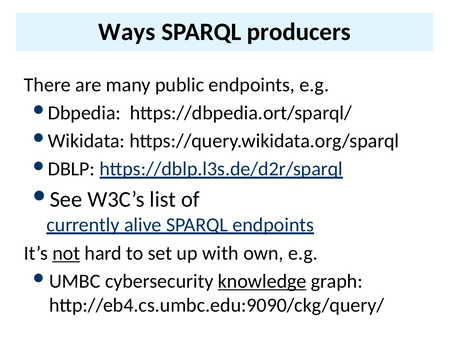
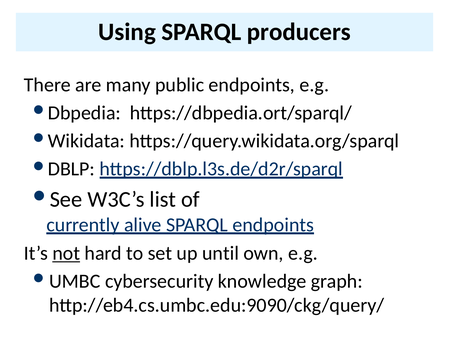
Ways: Ways -> Using
with: with -> until
knowledge underline: present -> none
